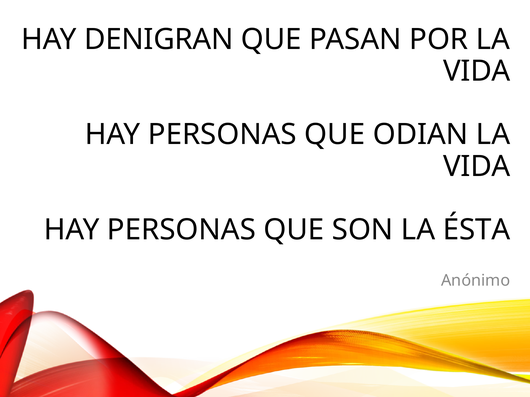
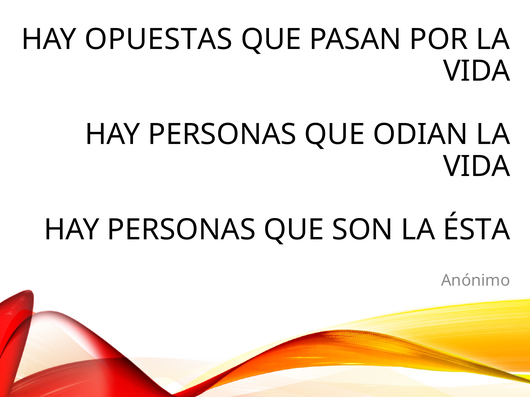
DENIGRAN: DENIGRAN -> OPUESTAS
